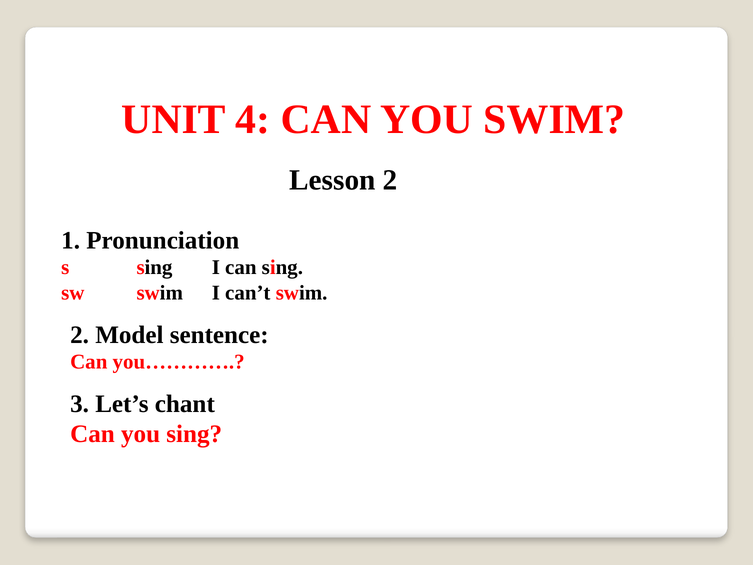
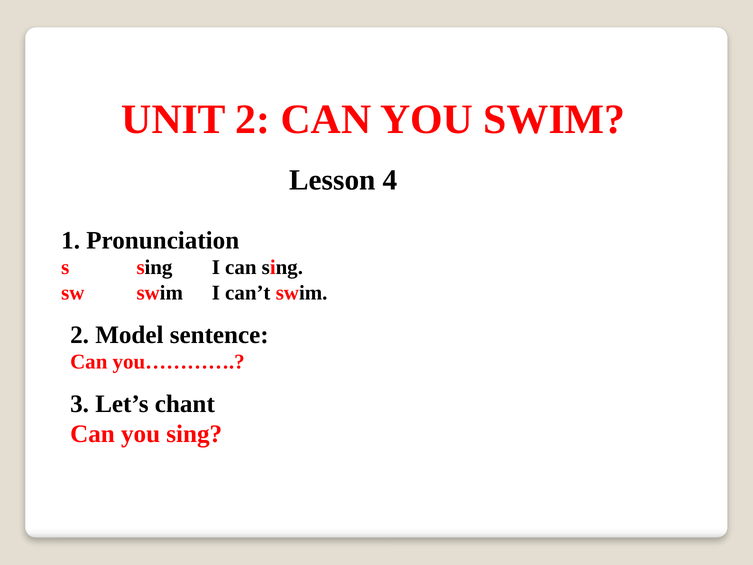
UNIT 4: 4 -> 2
Lesson 2: 2 -> 4
